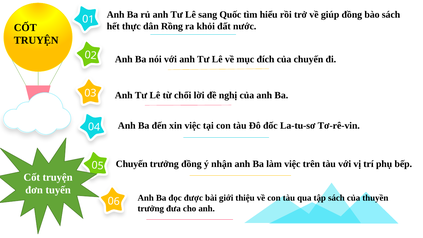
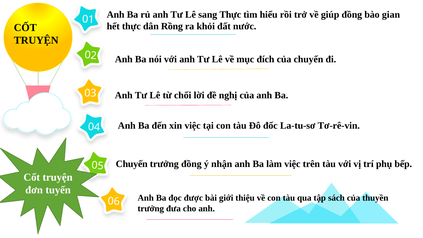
sang Quốc: Quốc -> Thực
bào sách: sách -> gian
